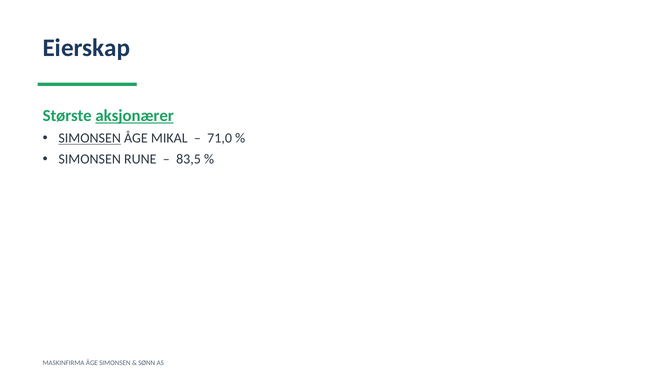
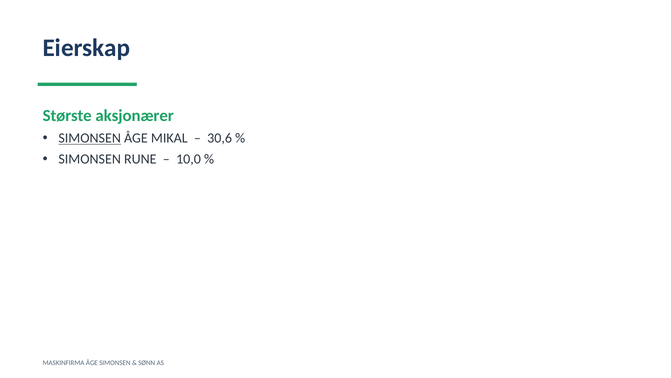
aksjonærer underline: present -> none
71,0: 71,0 -> 30,6
83,5: 83,5 -> 10,0
